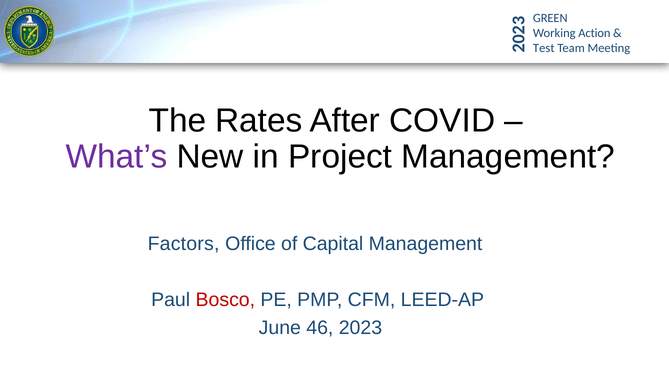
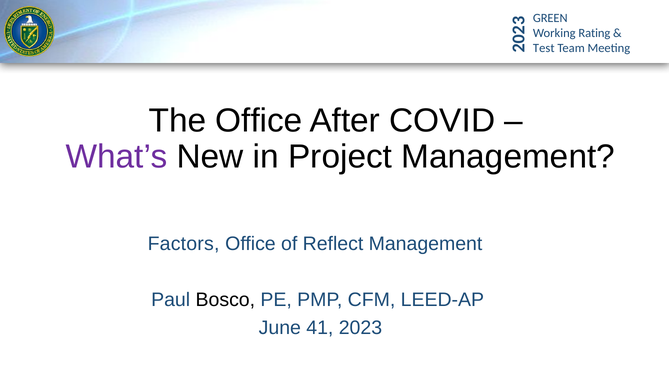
Action: Action -> Rating
The Rates: Rates -> Office
Capital: Capital -> Reflect
Bosco colour: red -> black
46: 46 -> 41
